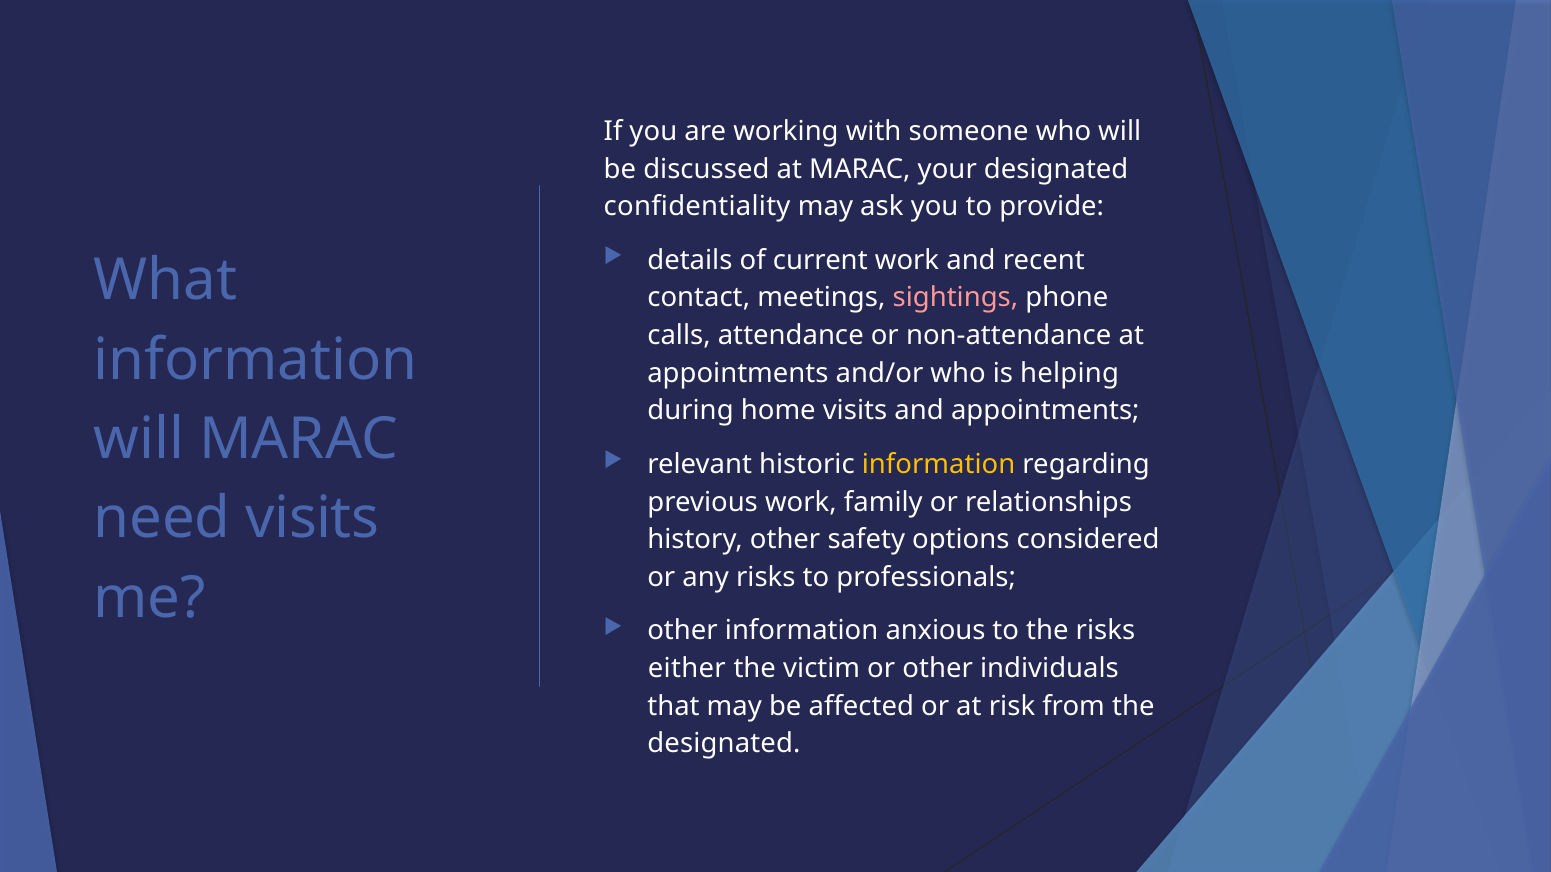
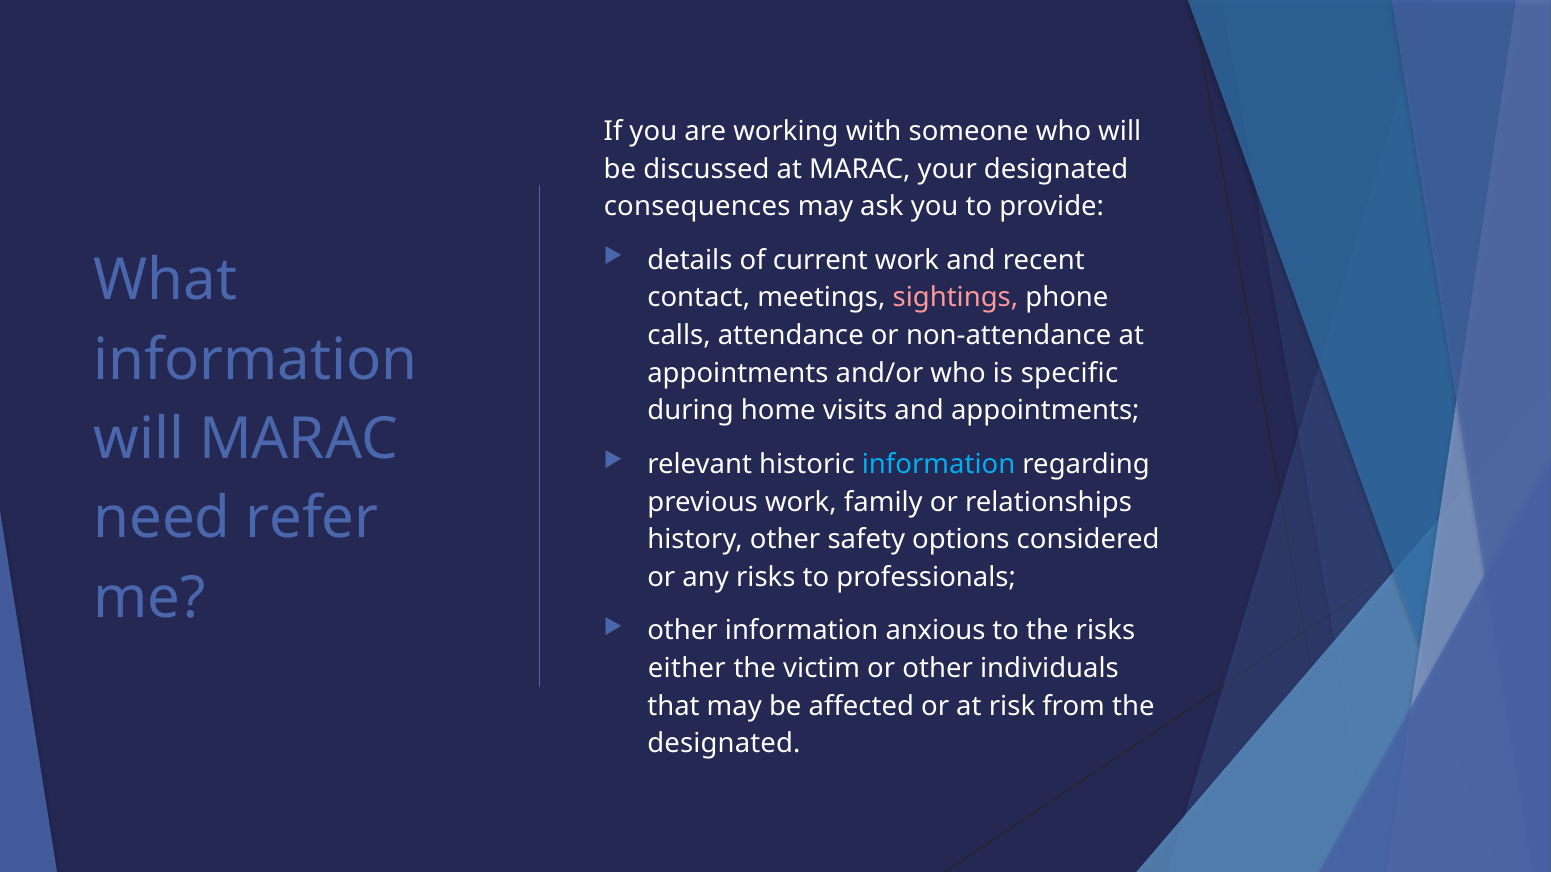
confidentiality: confidentiality -> consequences
helping: helping -> specific
information at (939, 465) colour: yellow -> light blue
need visits: visits -> refer
